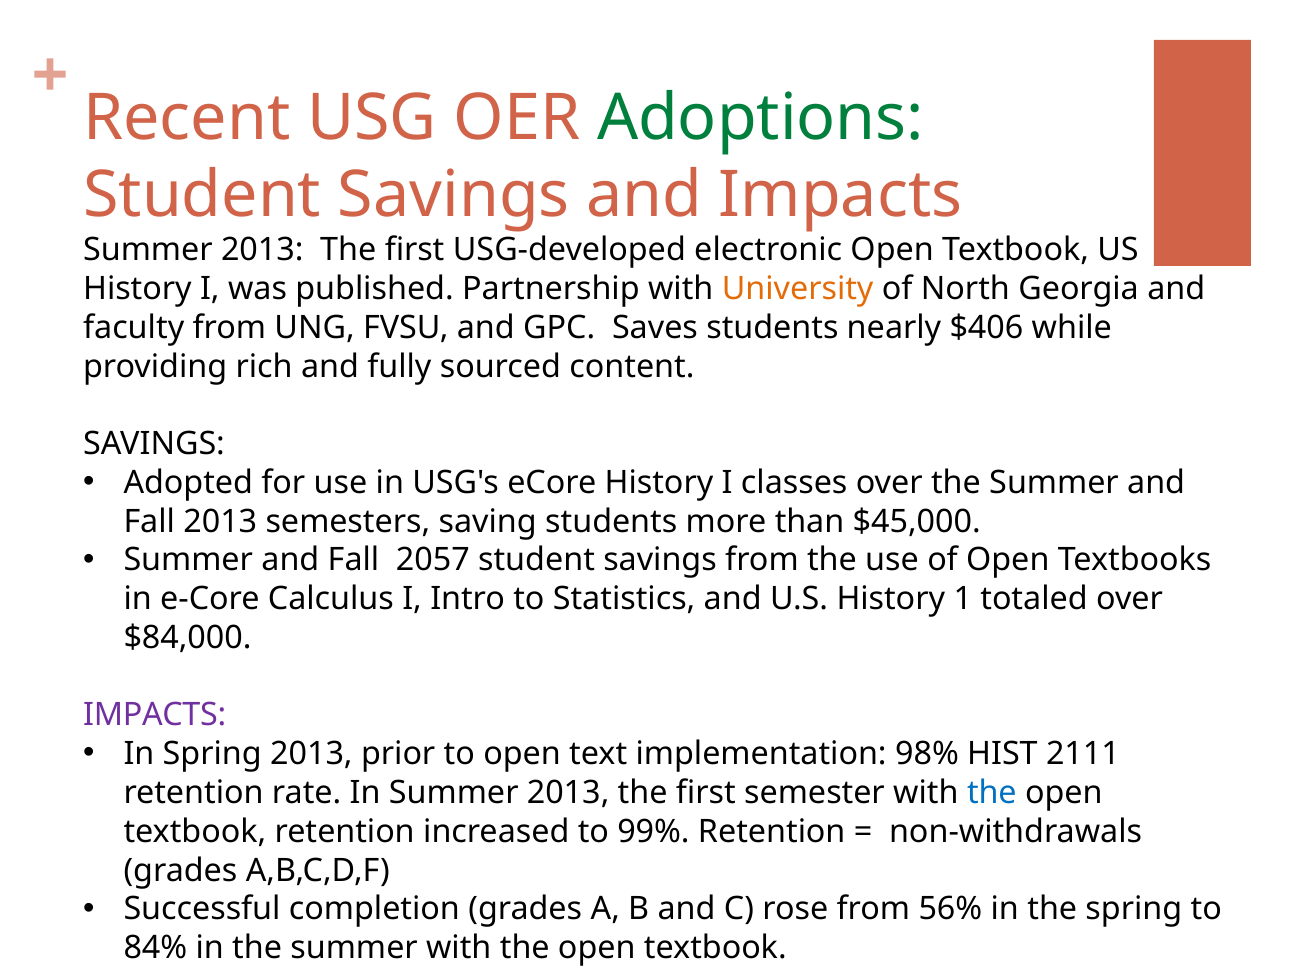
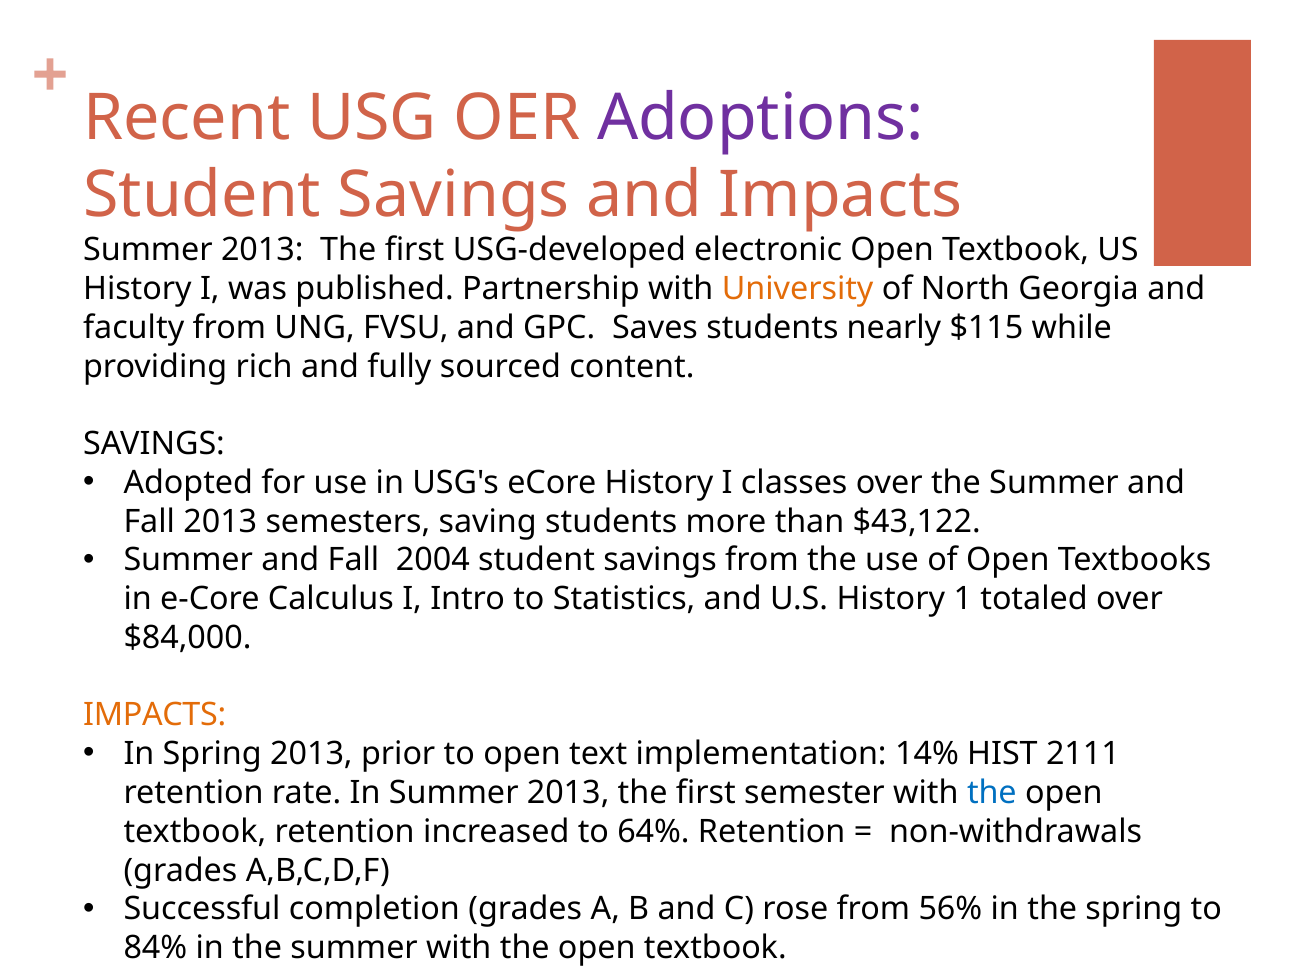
Adoptions colour: green -> purple
$406: $406 -> $115
$45,000: $45,000 -> $43,122
2057: 2057 -> 2004
IMPACTS at (155, 715) colour: purple -> orange
98%: 98% -> 14%
99%: 99% -> 64%
